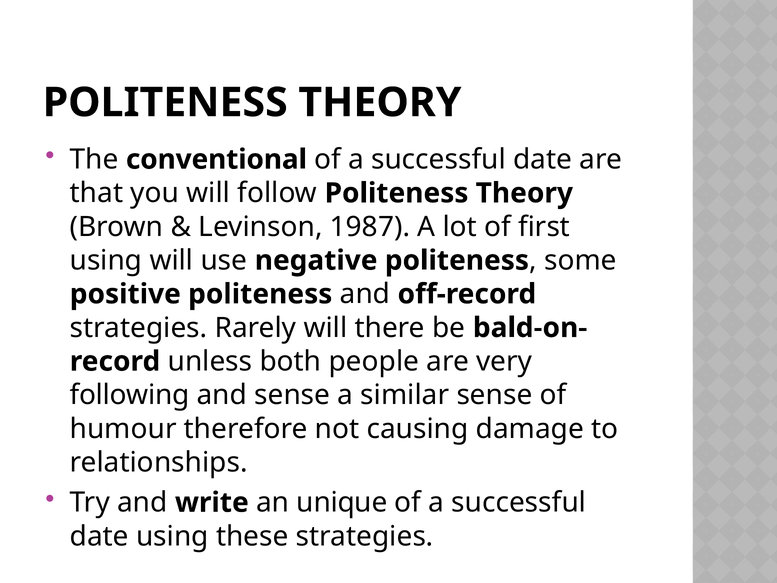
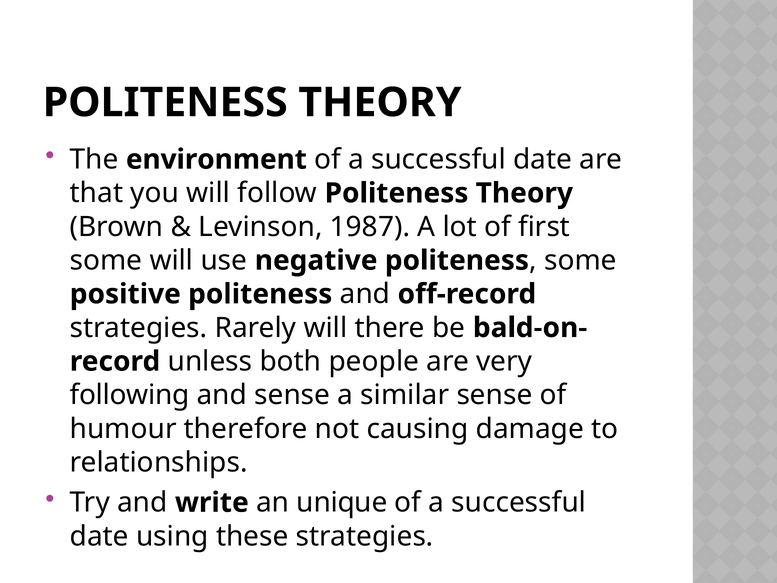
conventional: conventional -> environment
using at (106, 260): using -> some
